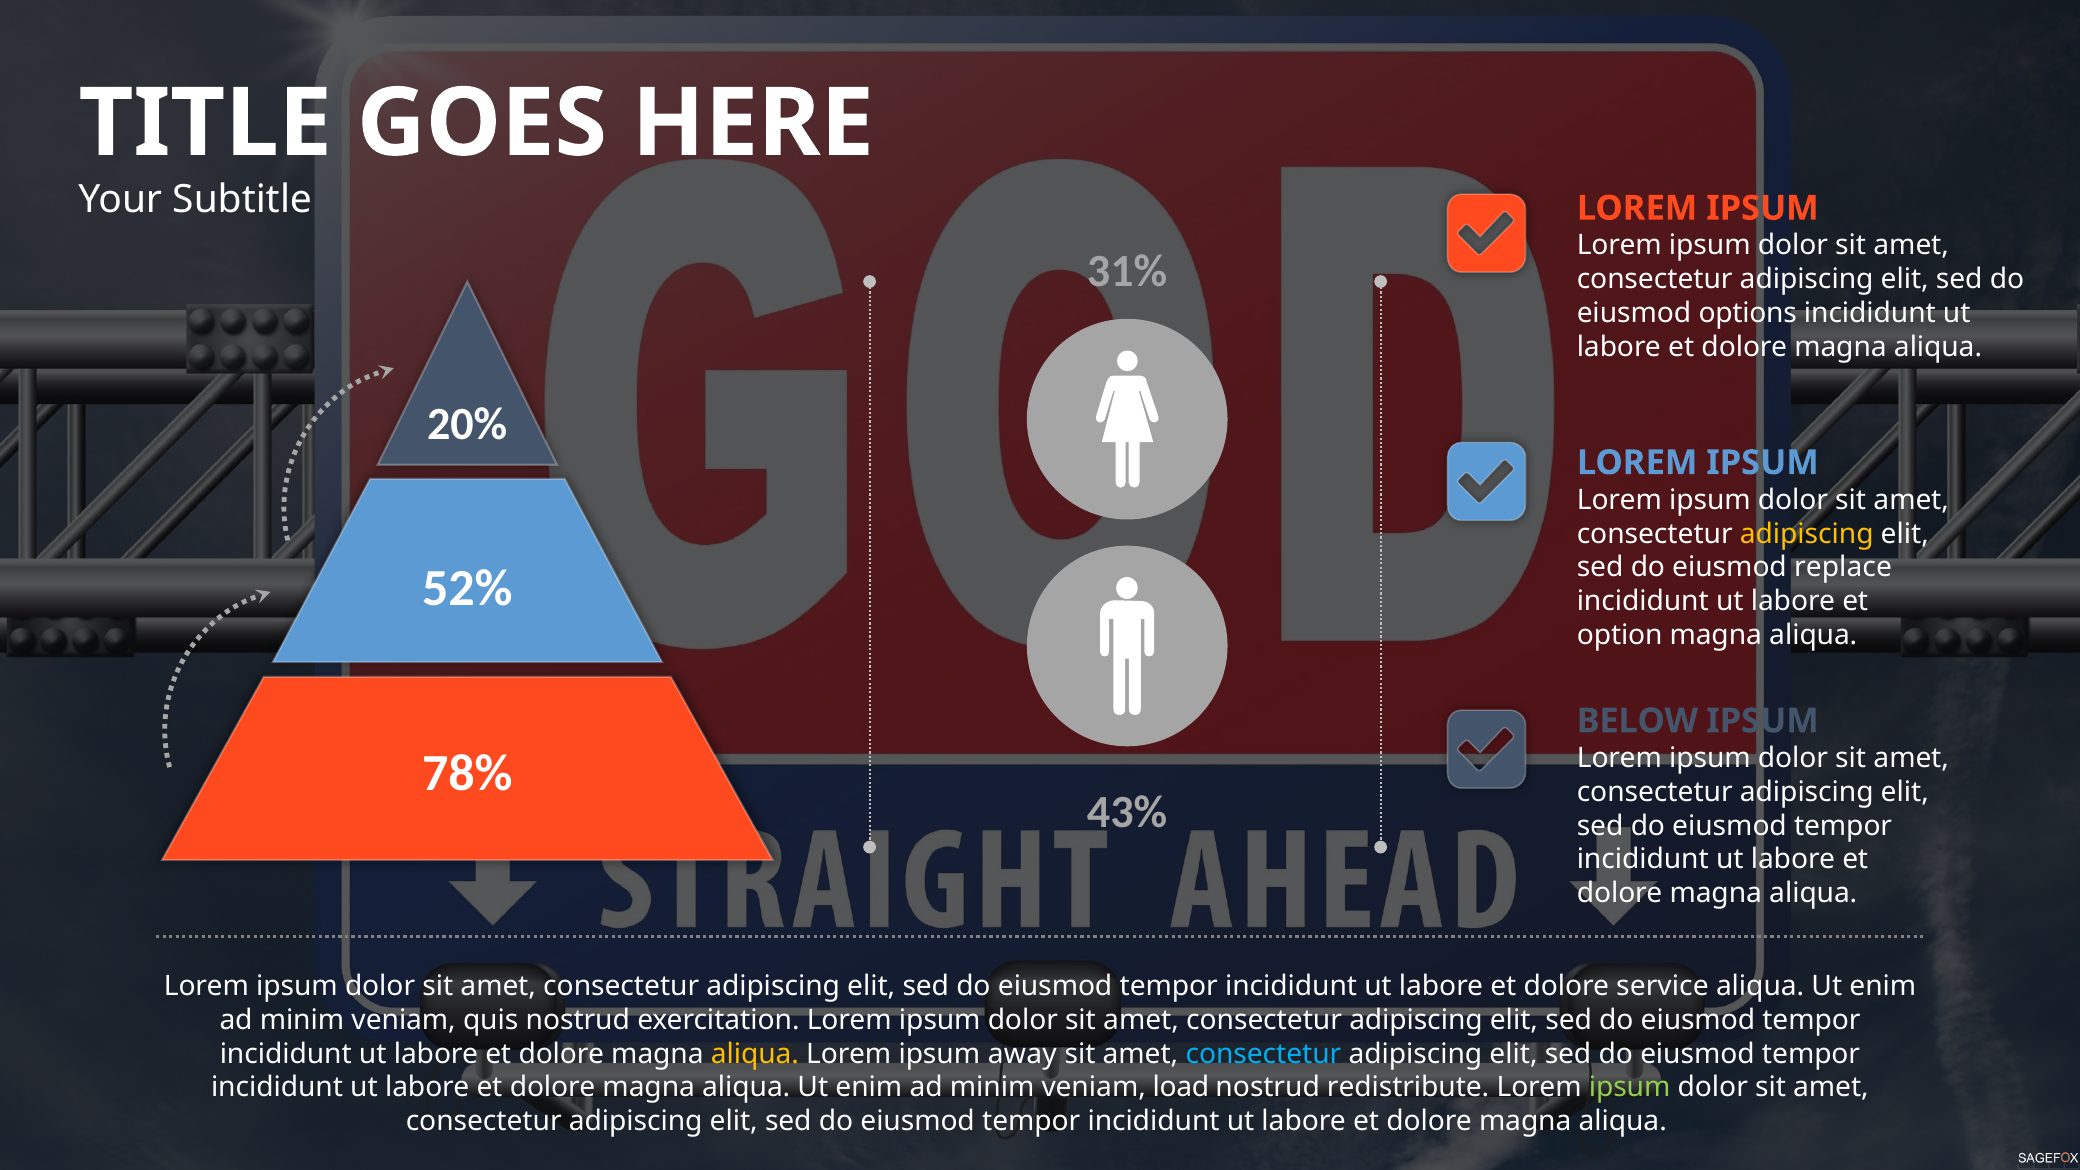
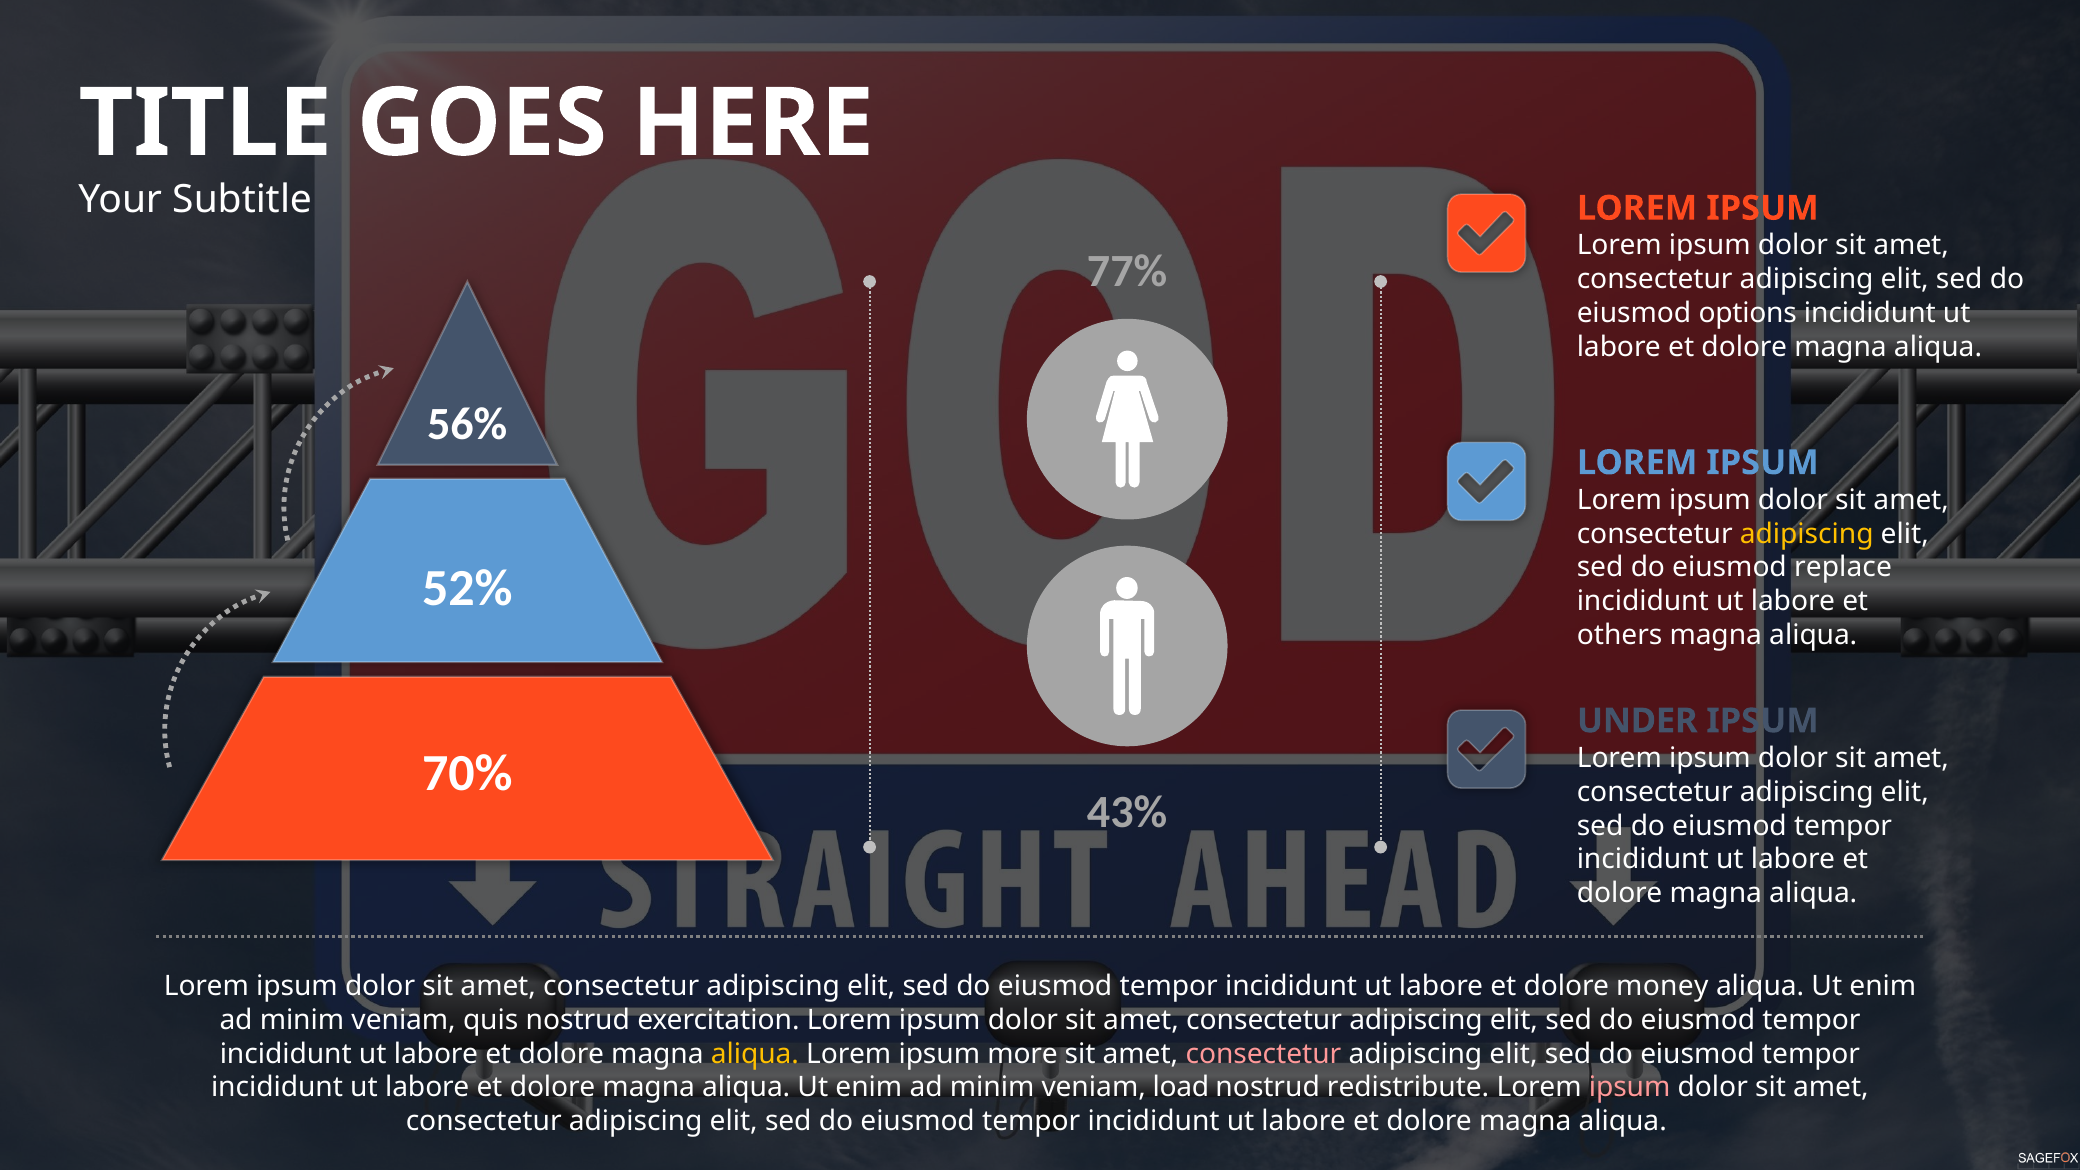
31%: 31% -> 77%
20%: 20% -> 56%
option: option -> others
BELOW: BELOW -> UNDER
78%: 78% -> 70%
service: service -> money
away: away -> more
consectetur at (1263, 1054) colour: light blue -> pink
ipsum at (1630, 1088) colour: light green -> pink
